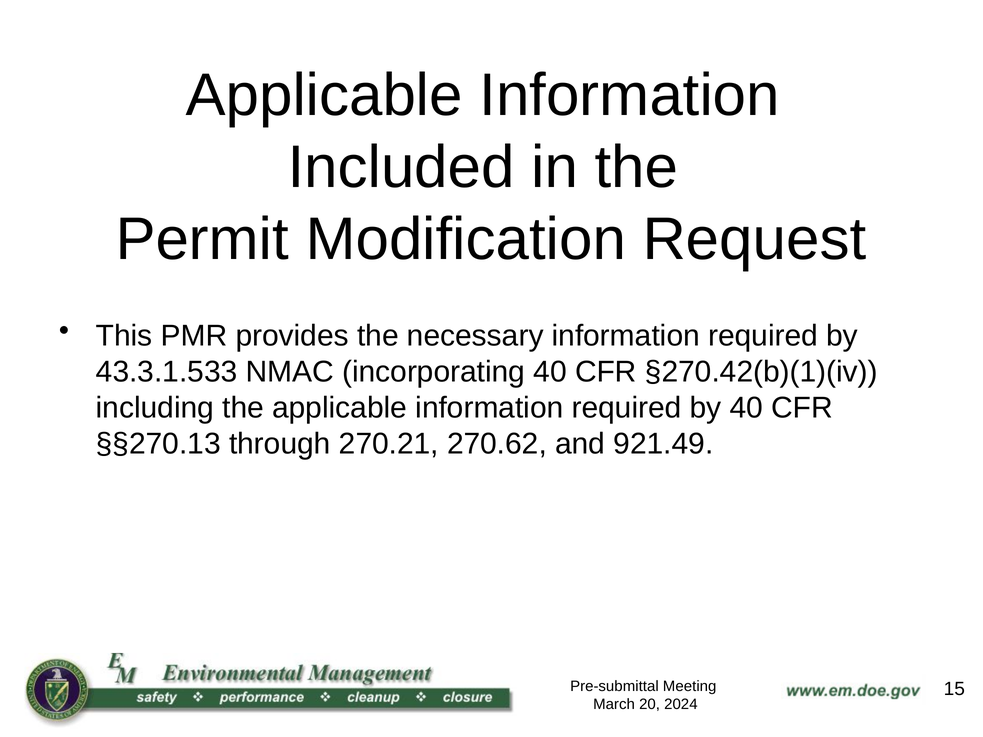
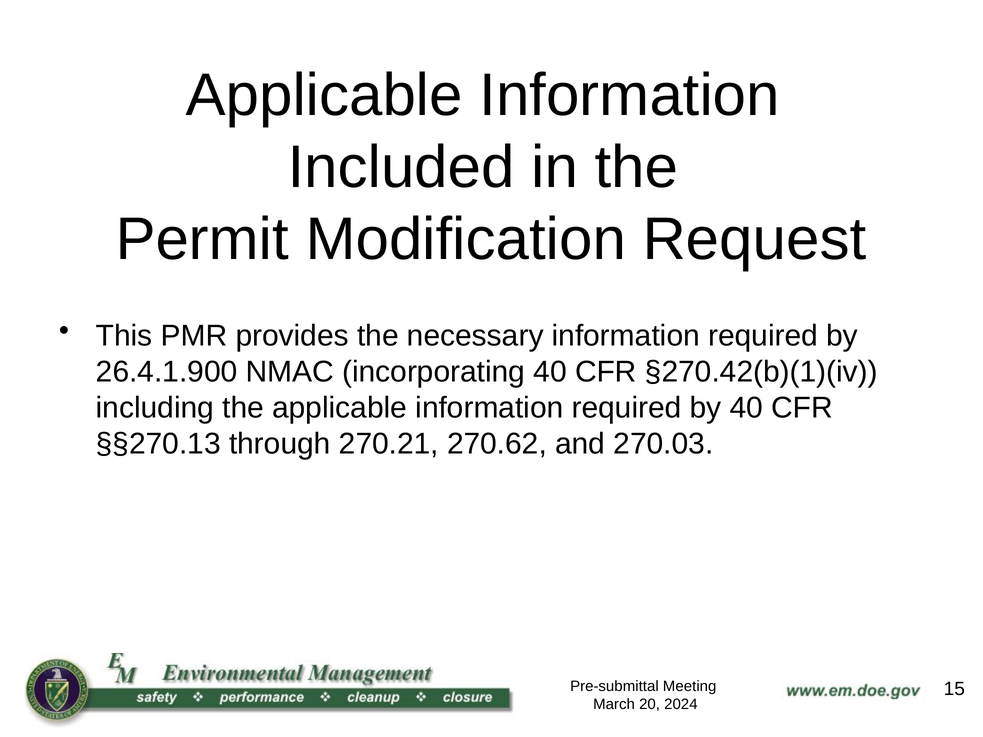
43.3.1.533: 43.3.1.533 -> 26.4.1.900
921.49: 921.49 -> 270.03
